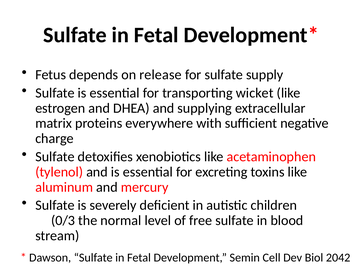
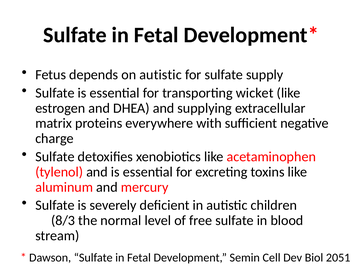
on release: release -> autistic
0/3: 0/3 -> 8/3
2042: 2042 -> 2051
